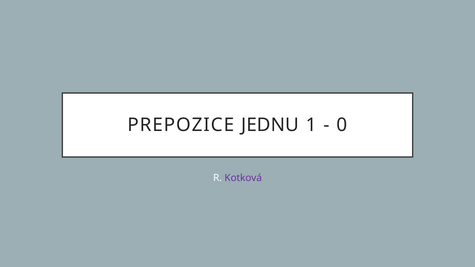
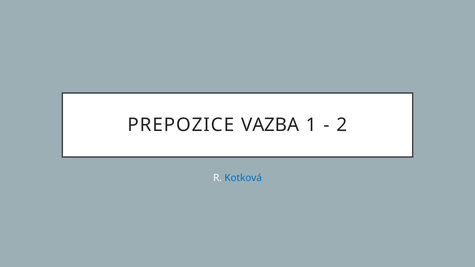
JEDNU: JEDNU -> VAZBA
0: 0 -> 2
Kotková colour: purple -> blue
